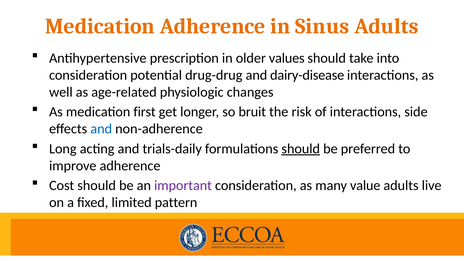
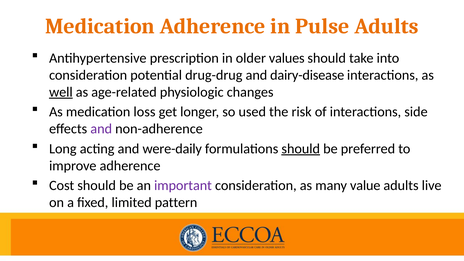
Sinus: Sinus -> Pulse
well underline: none -> present
first: first -> loss
bruit: bruit -> used
and at (101, 129) colour: blue -> purple
trials-daily: trials-daily -> were-daily
